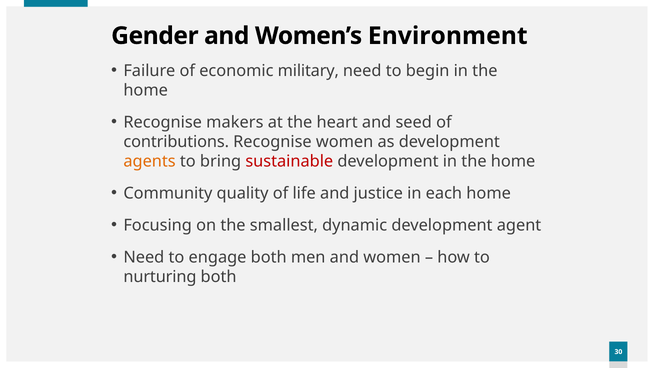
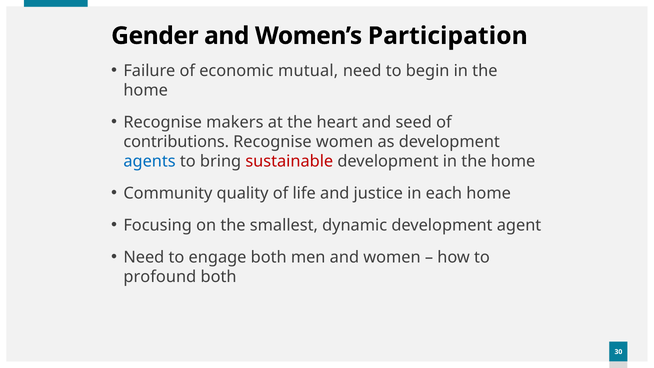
Environment: Environment -> Participation
military: military -> mutual
agents colour: orange -> blue
nurturing: nurturing -> profound
